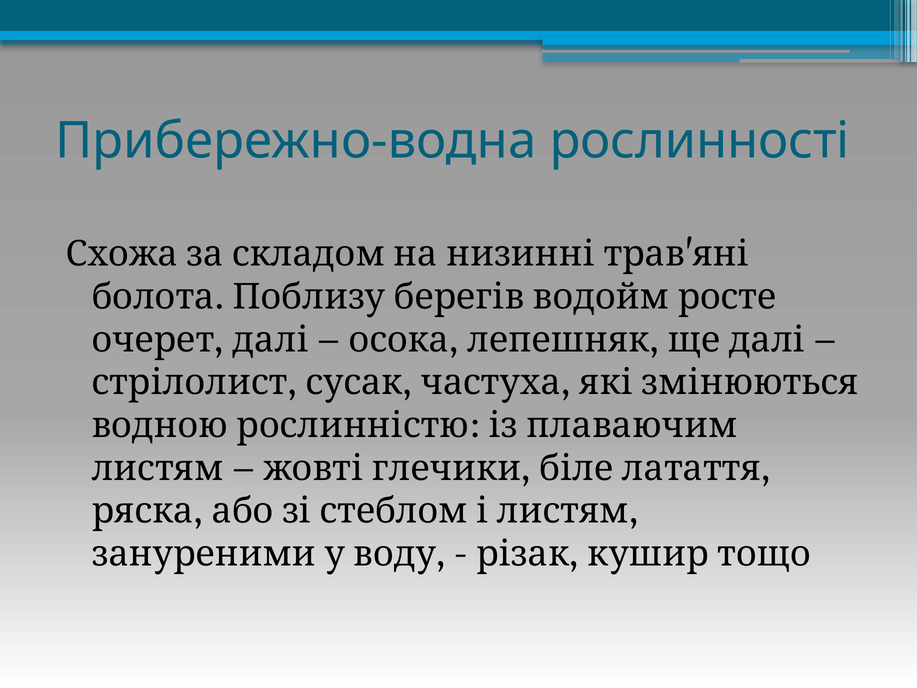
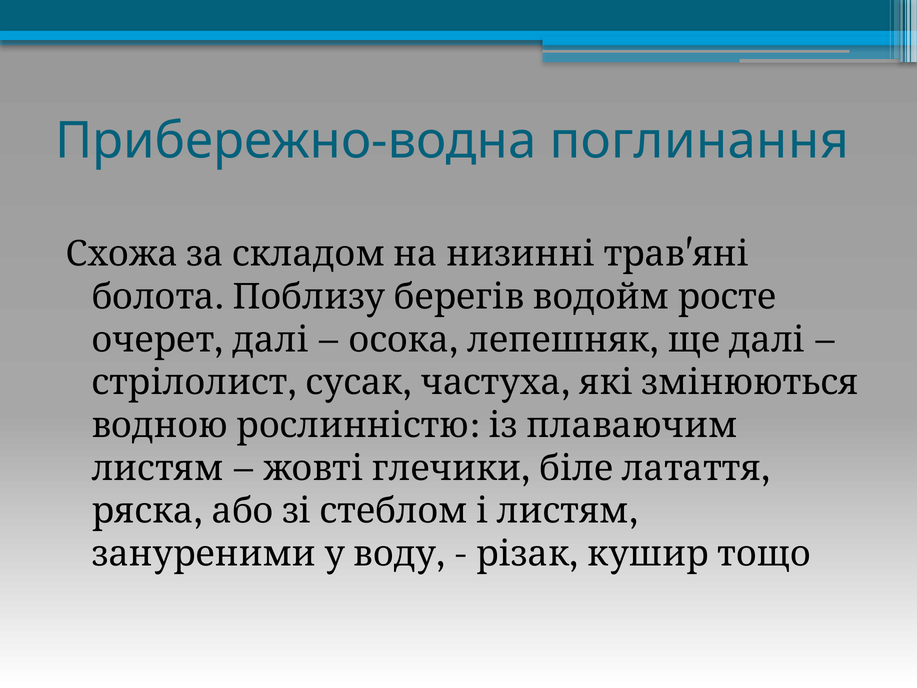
рослинності: рослинності -> поглинання
